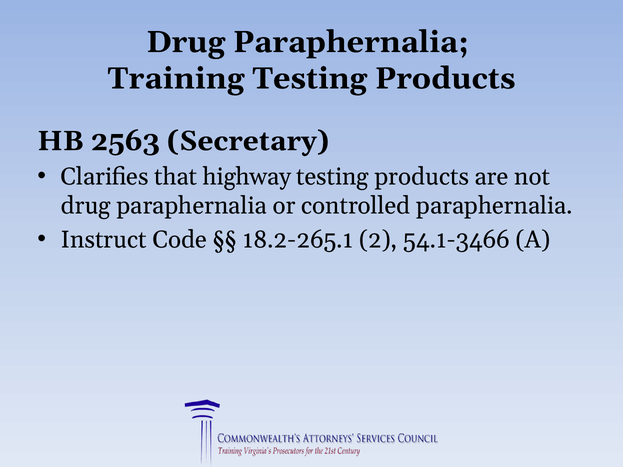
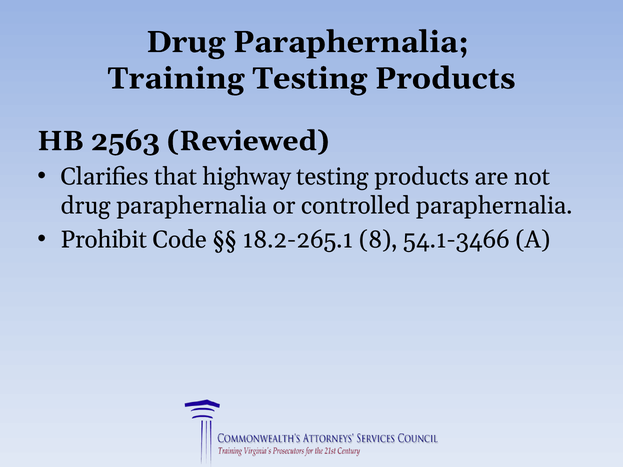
Secretary: Secretary -> Reviewed
Instruct: Instruct -> Prohibit
2: 2 -> 8
